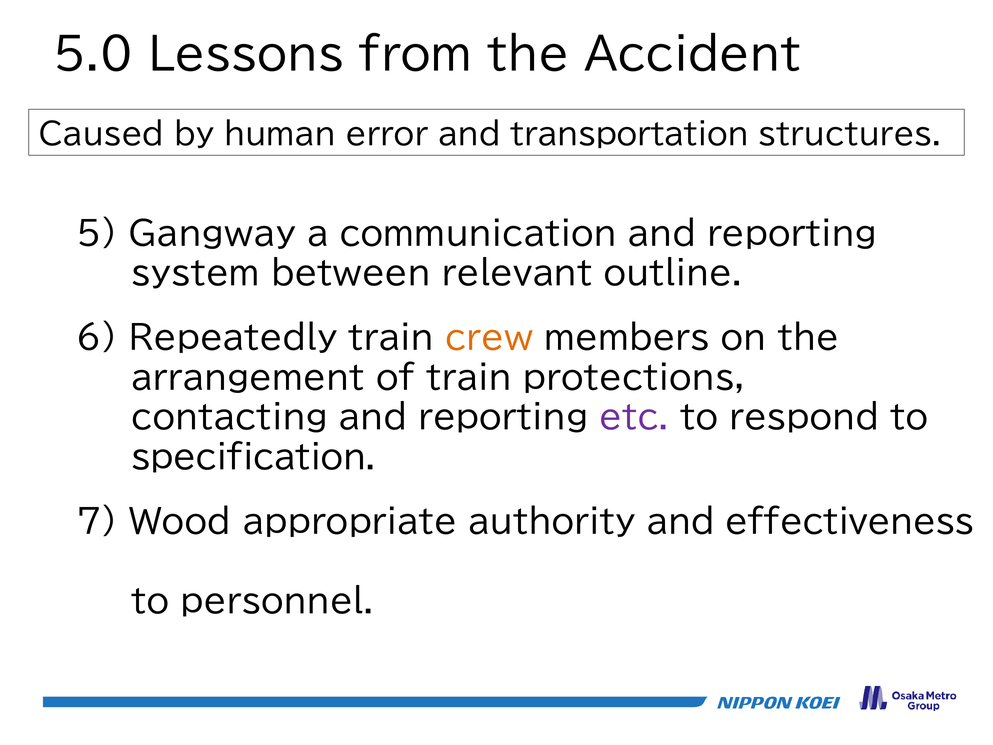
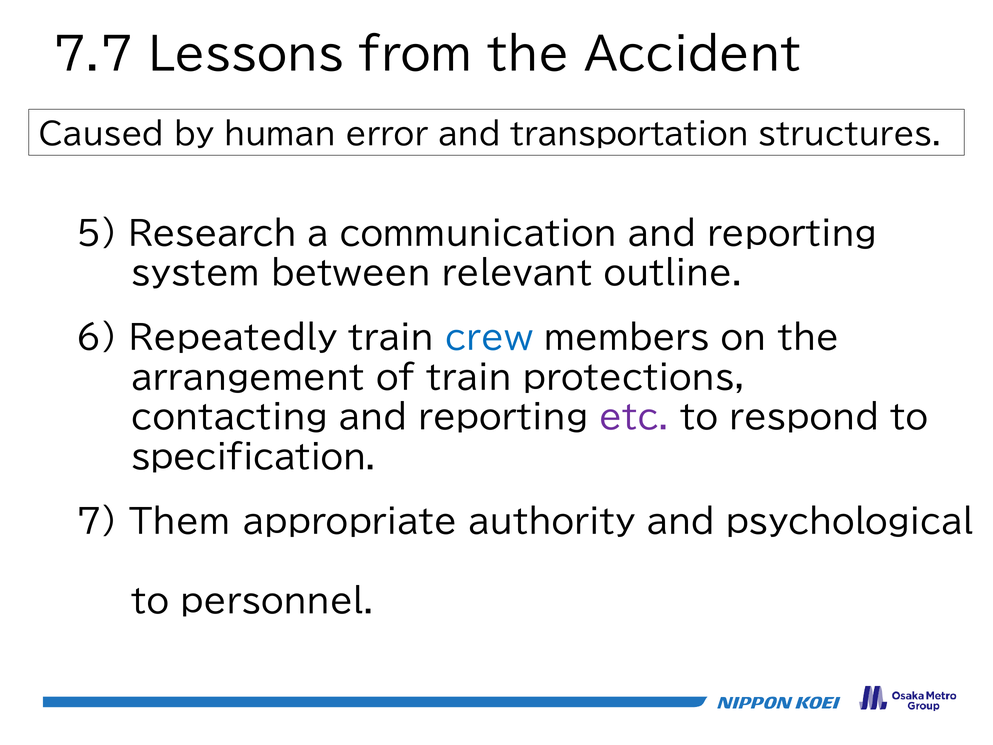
5.0: 5.0 -> 7.7
Gangway: Gangway -> Research
crew colour: orange -> blue
Wood: Wood -> Them
effectiveness: effectiveness -> psychological
